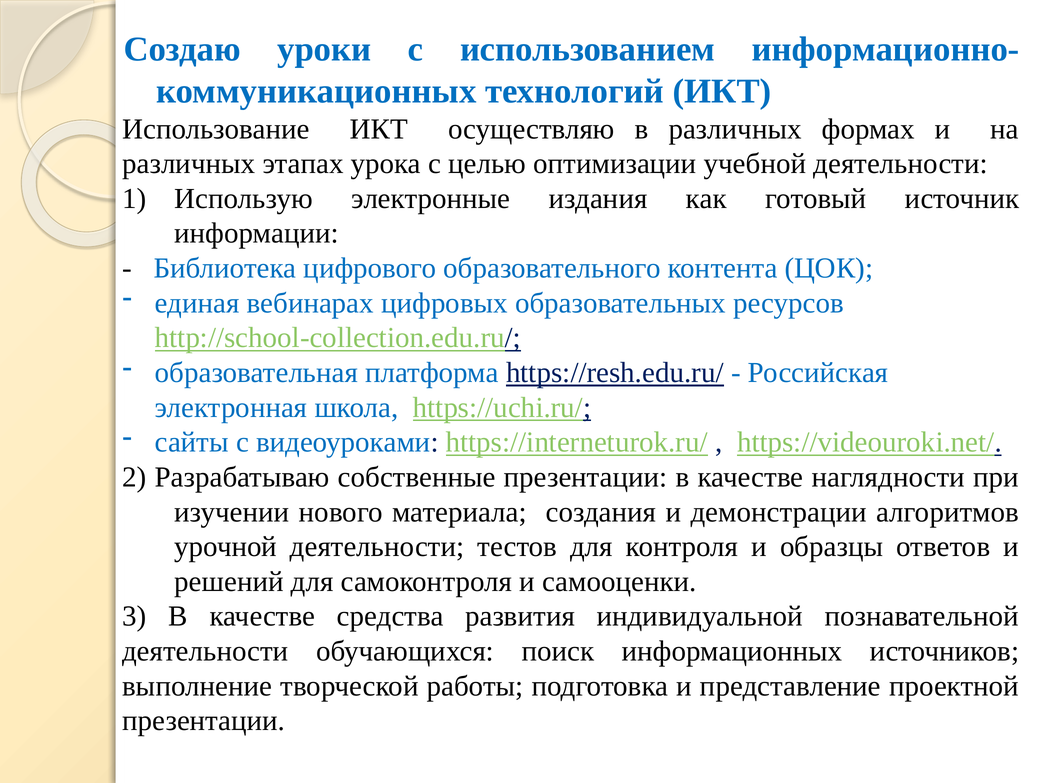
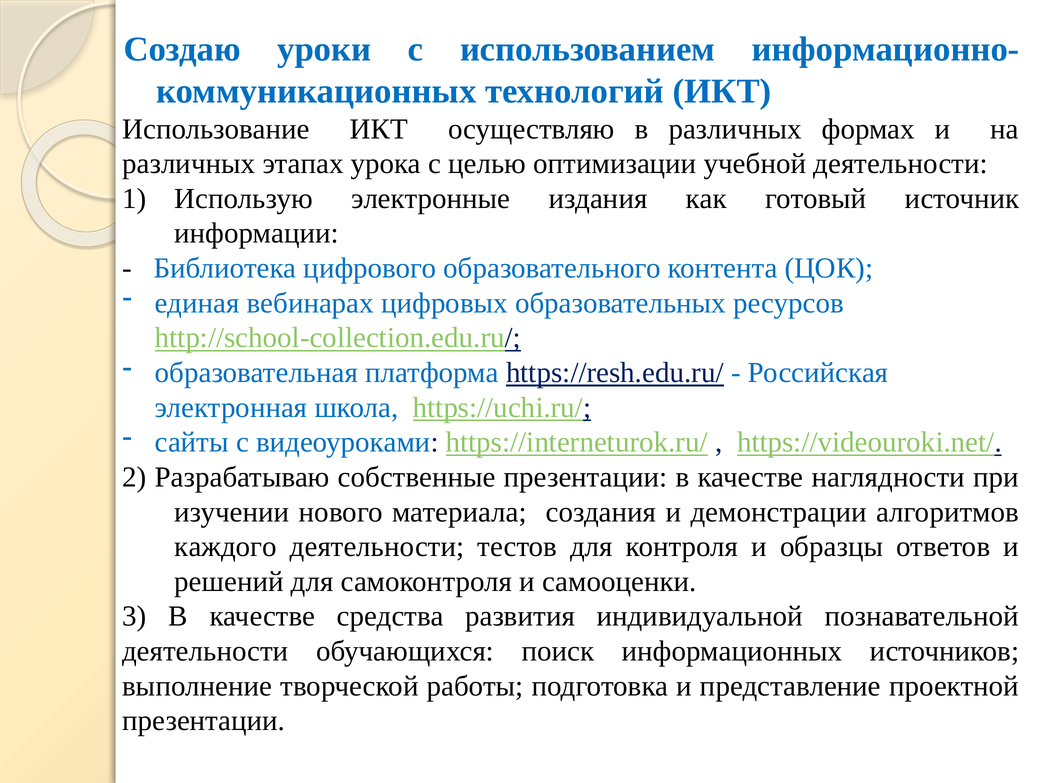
урочной: урочной -> каждого
